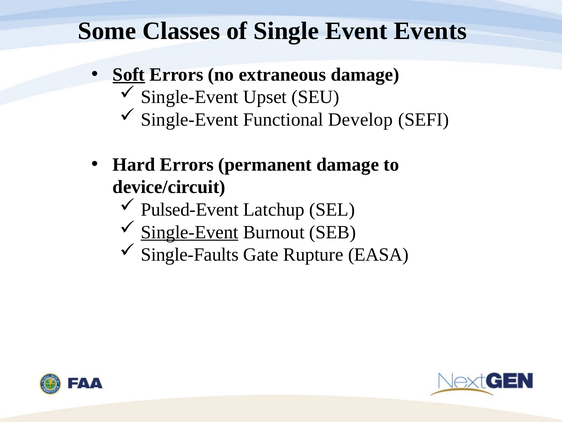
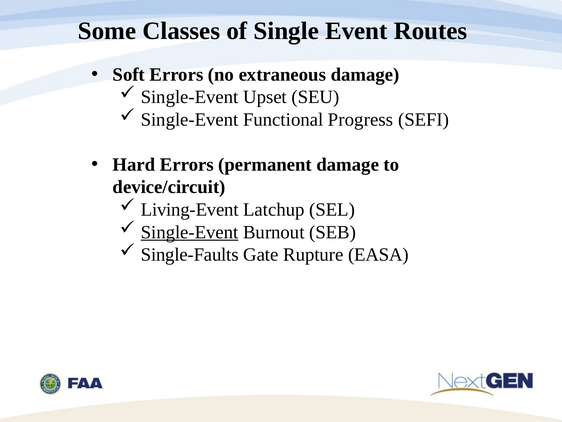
Events: Events -> Routes
Soft underline: present -> none
Develop: Develop -> Progress
Pulsed-Event: Pulsed-Event -> Living-Event
